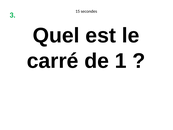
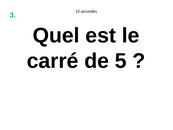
1: 1 -> 5
